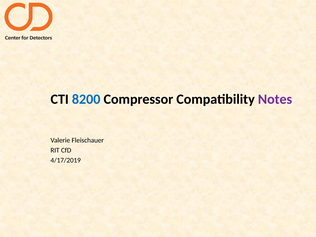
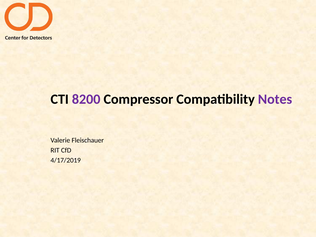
8200 colour: blue -> purple
